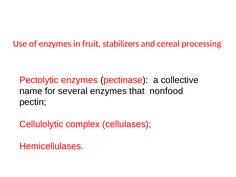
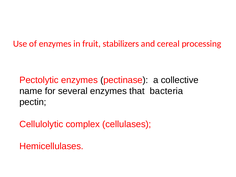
nonfood: nonfood -> bacteria
